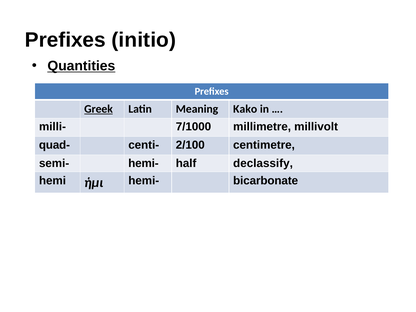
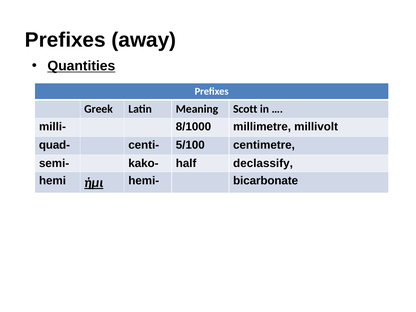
initio: initio -> away
Greek underline: present -> none
Kako: Kako -> Scott
7/1000: 7/1000 -> 8/1000
2/100: 2/100 -> 5/100
semi- hemi-: hemi- -> kako-
ἡμι underline: none -> present
